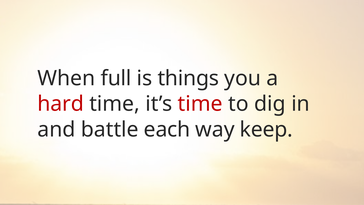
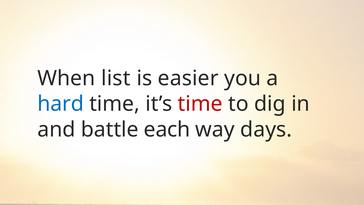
full: full -> list
things: things -> easier
hard colour: red -> blue
keep: keep -> days
